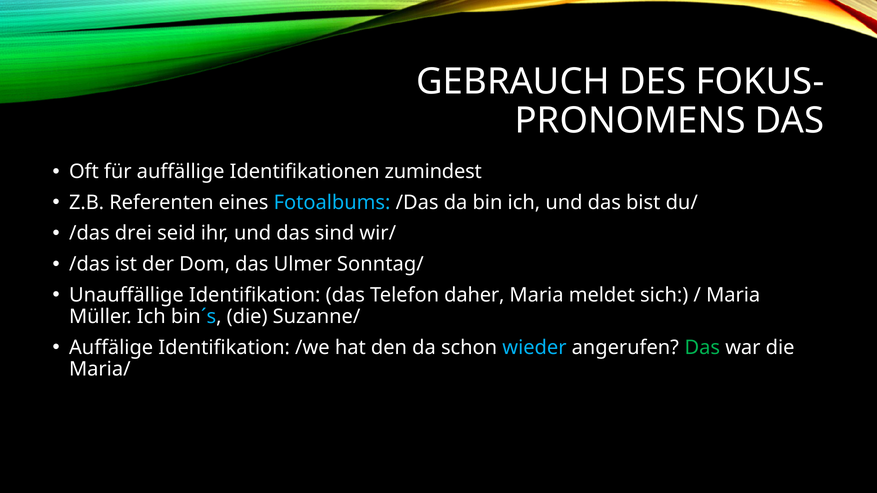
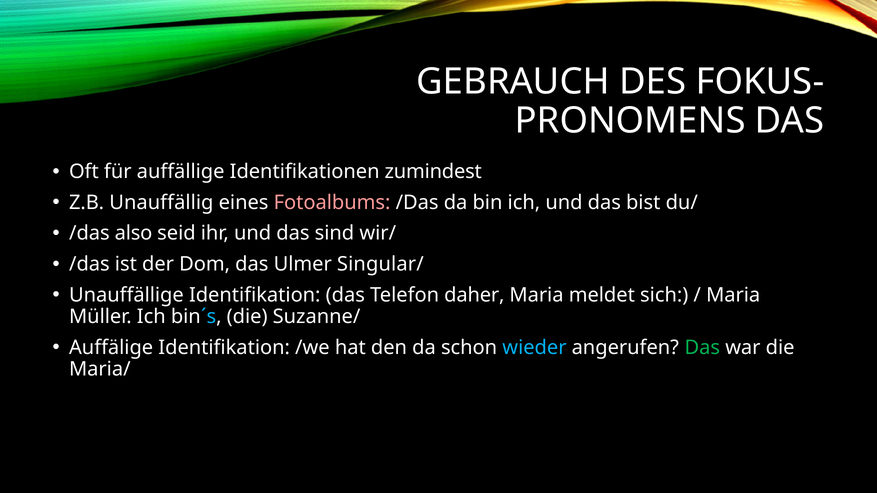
Referenten: Referenten -> Unauffällig
Fotoalbums colour: light blue -> pink
drei: drei -> also
Sonntag/: Sonntag/ -> Singular/
